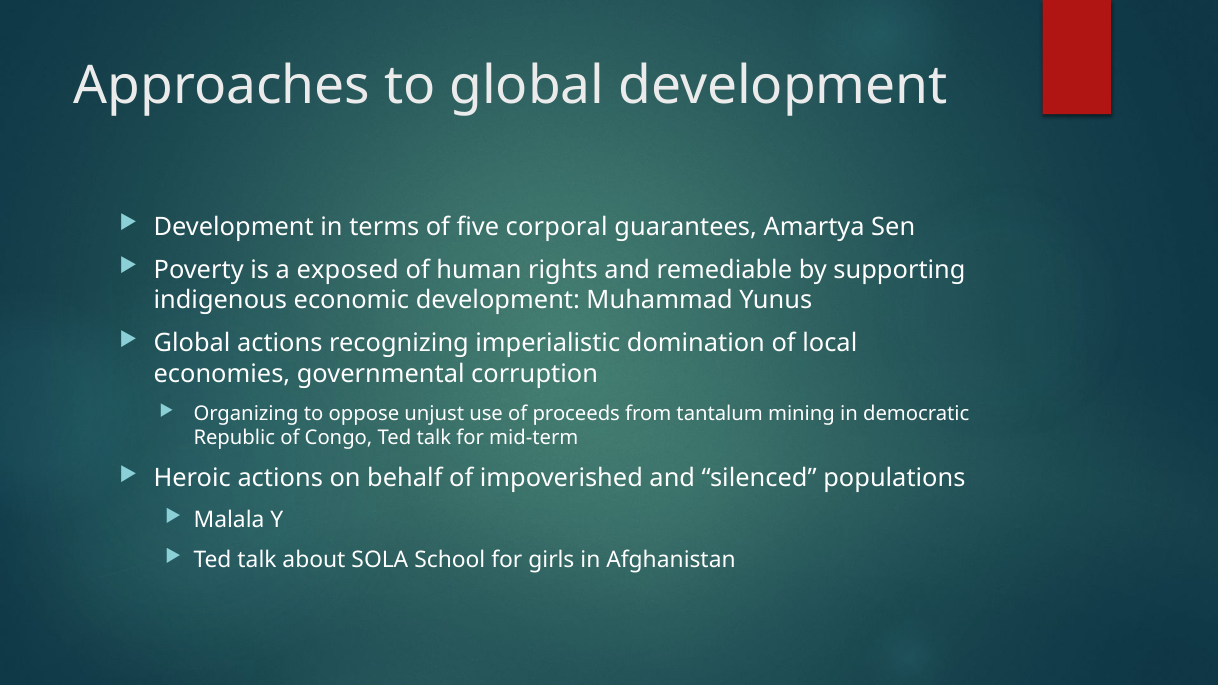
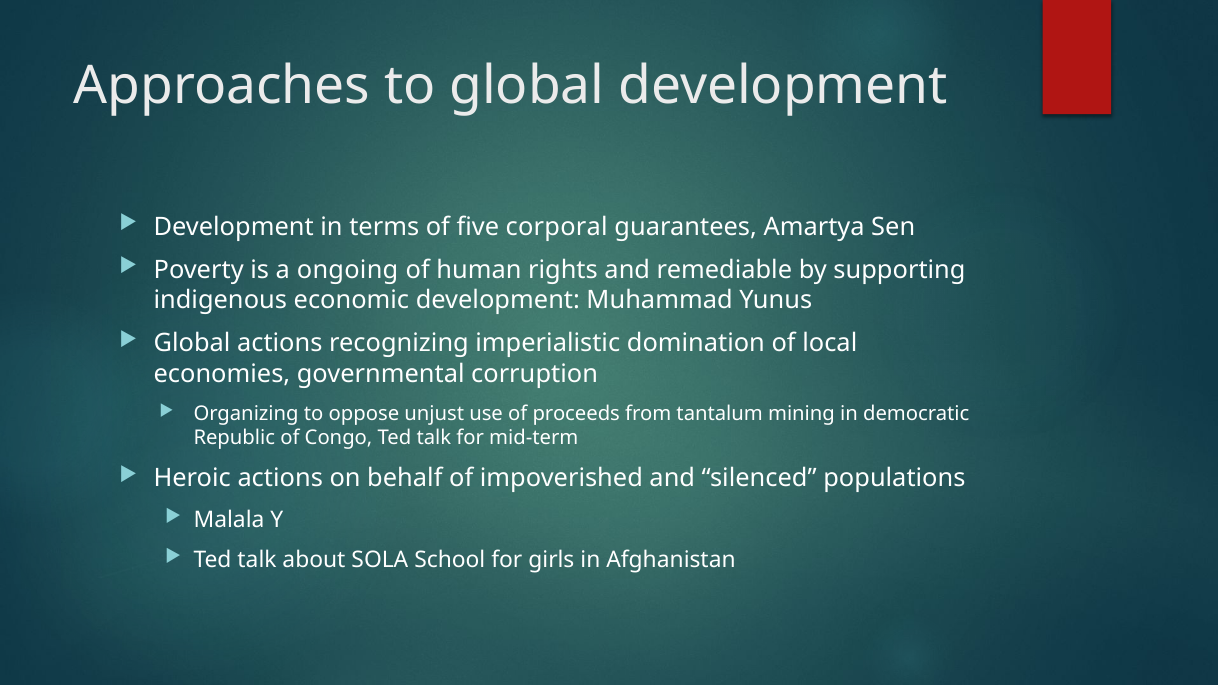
exposed: exposed -> ongoing
